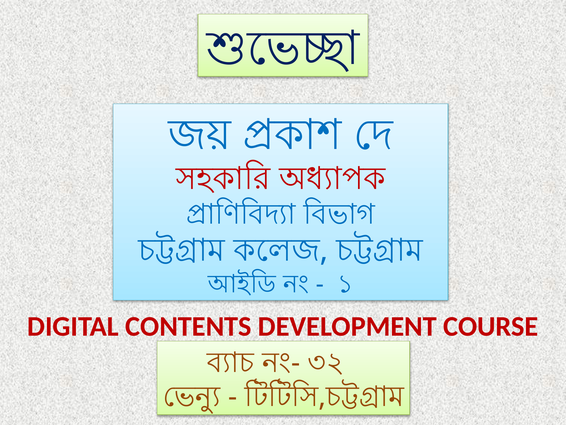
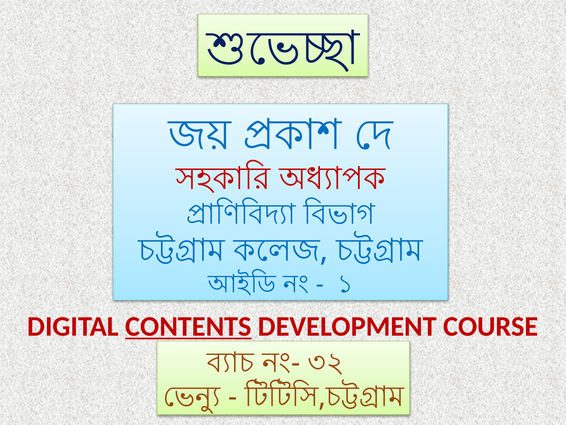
CONTENTS underline: none -> present
